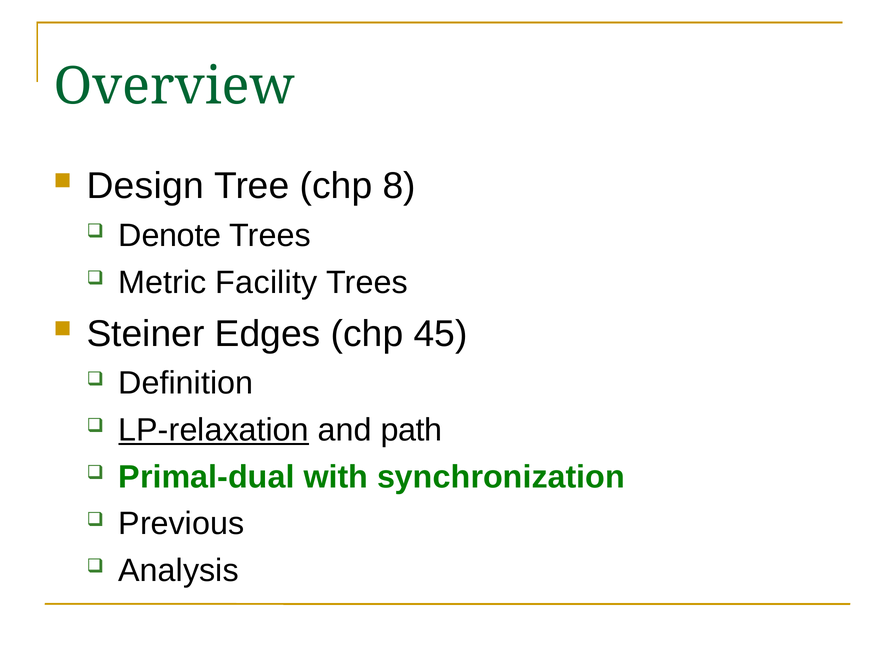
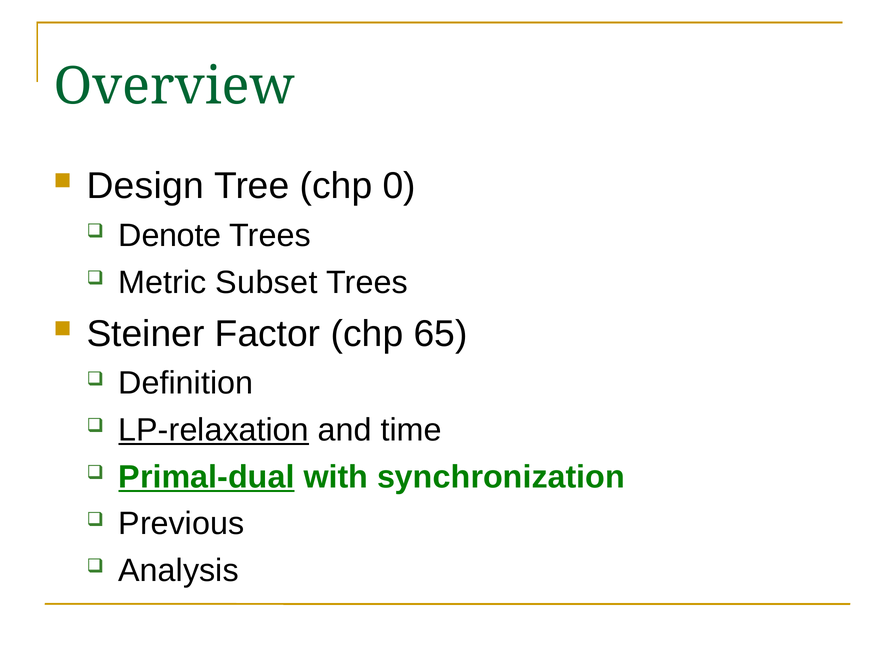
8: 8 -> 0
Facility: Facility -> Subset
Edges: Edges -> Factor
45: 45 -> 65
path: path -> time
Primal-dual underline: none -> present
